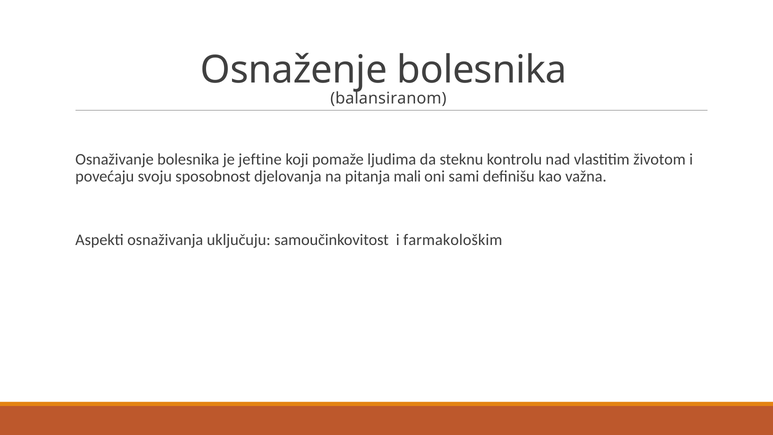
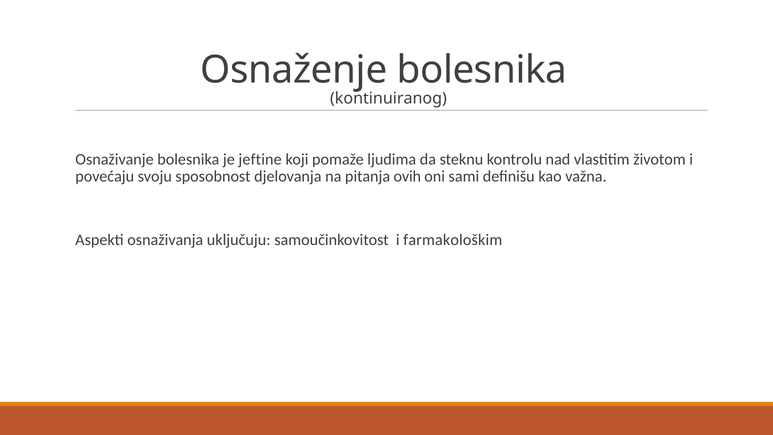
balansiranom: balansiranom -> kontinuiranog
mali: mali -> ovih
